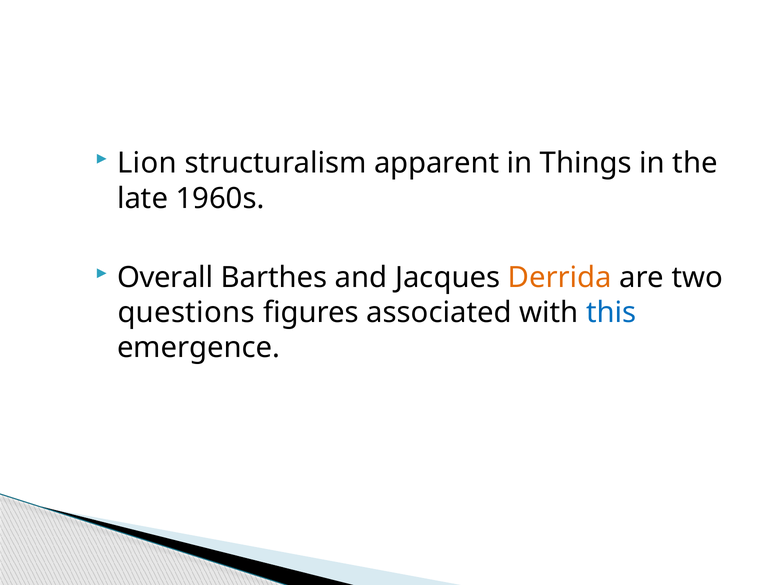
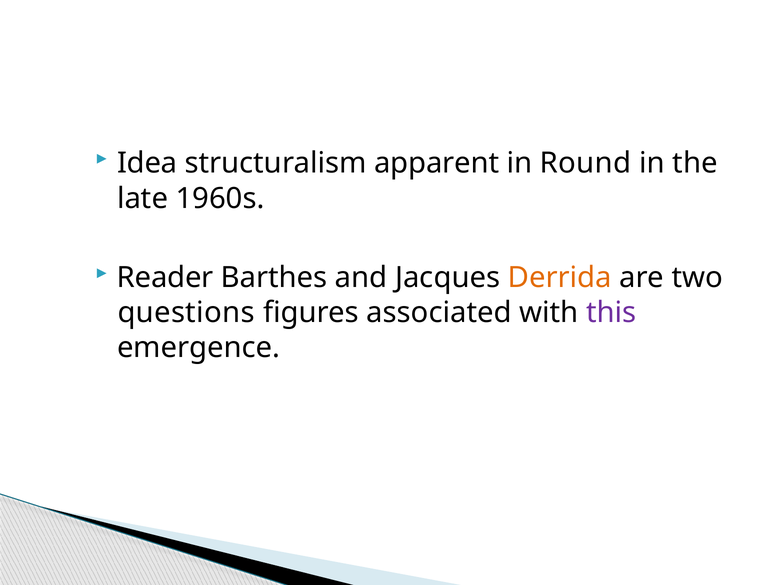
Lion: Lion -> Idea
Things: Things -> Round
Overall: Overall -> Reader
this colour: blue -> purple
